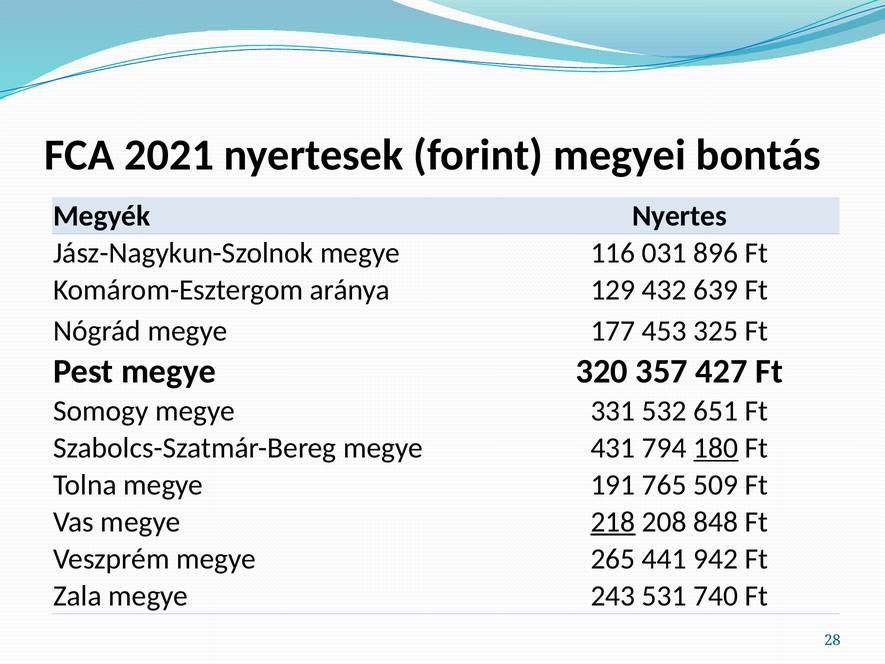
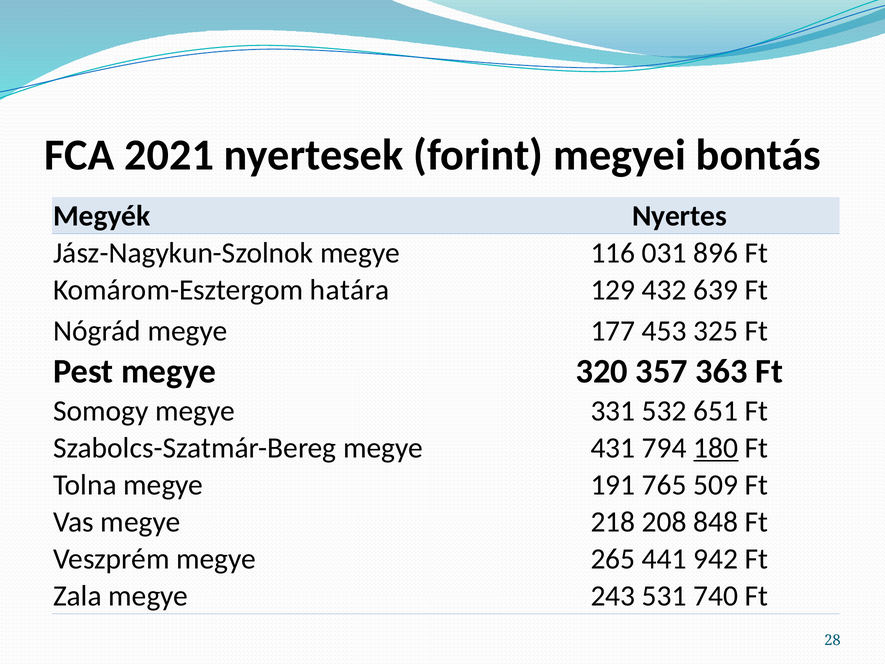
aránya: aránya -> határa
427: 427 -> 363
218 underline: present -> none
